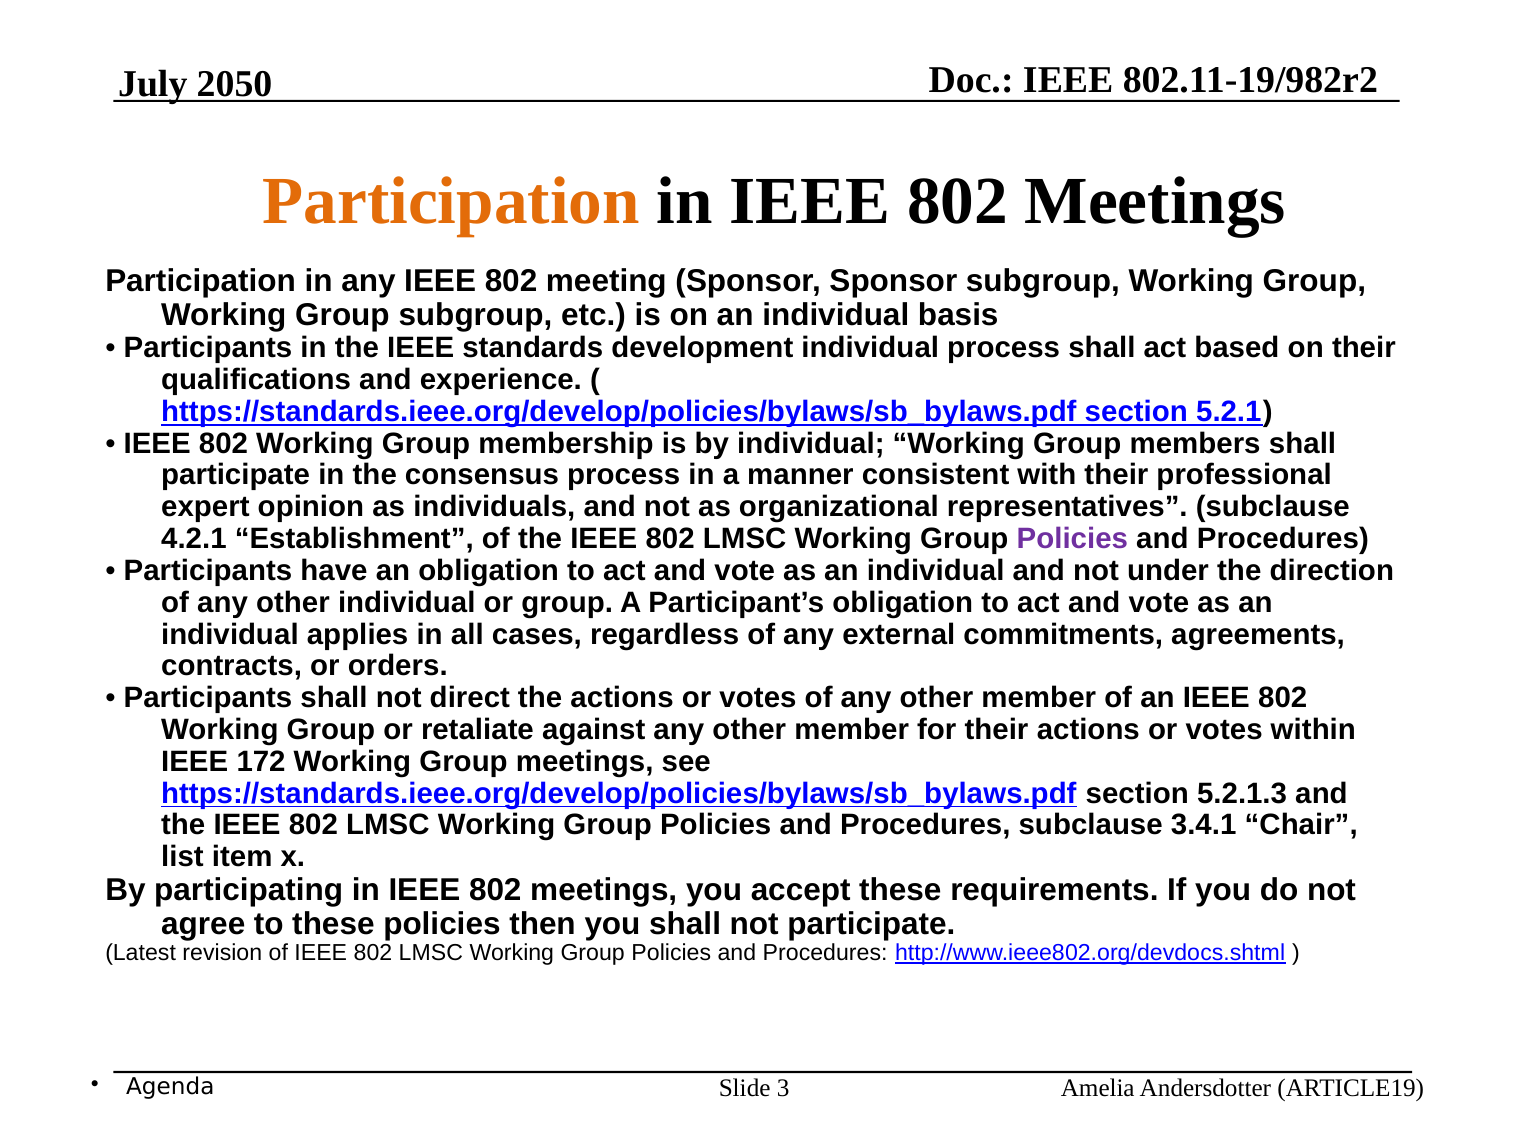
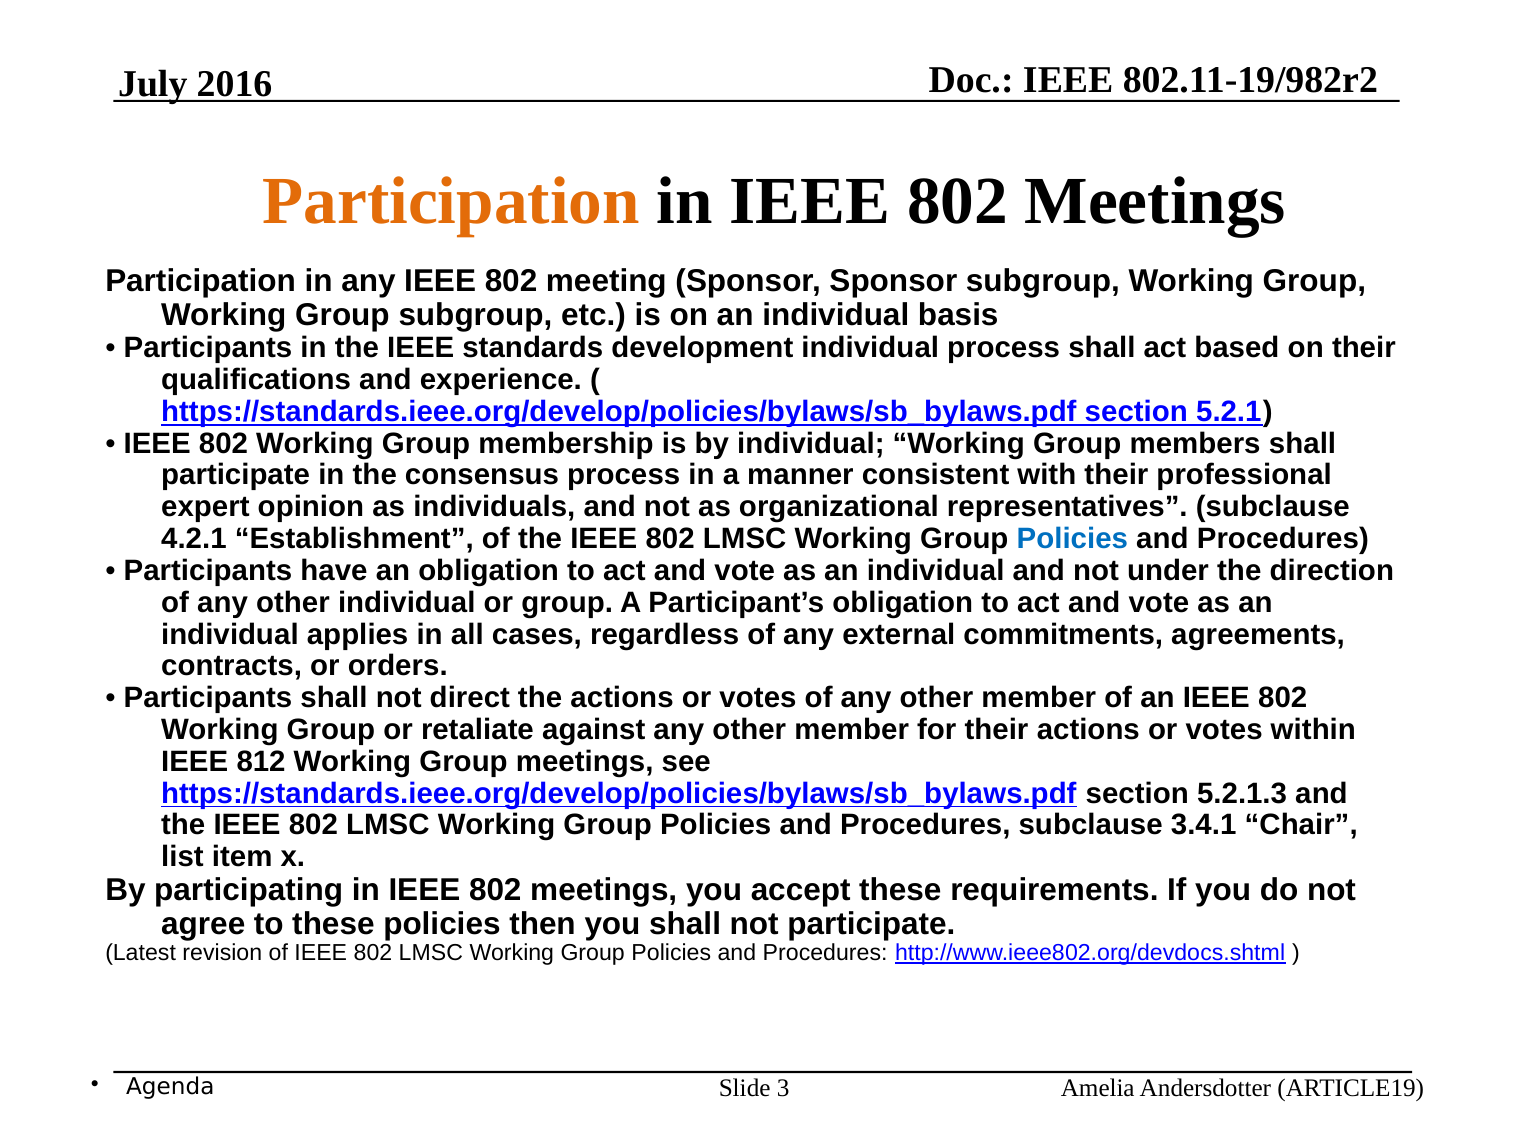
2050: 2050 -> 2016
Policies at (1072, 539) colour: purple -> blue
172: 172 -> 812
